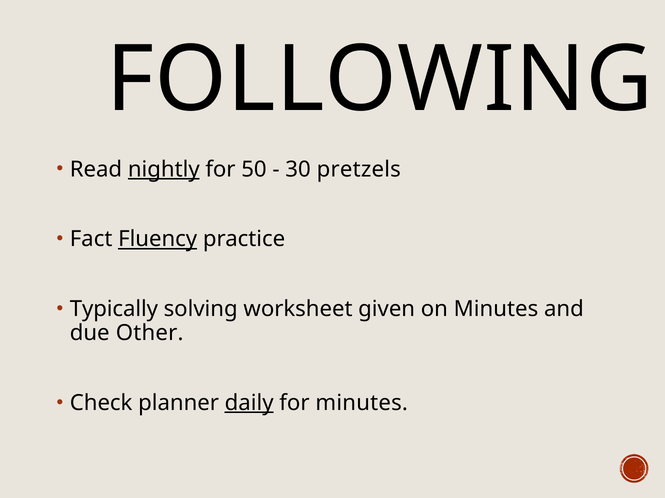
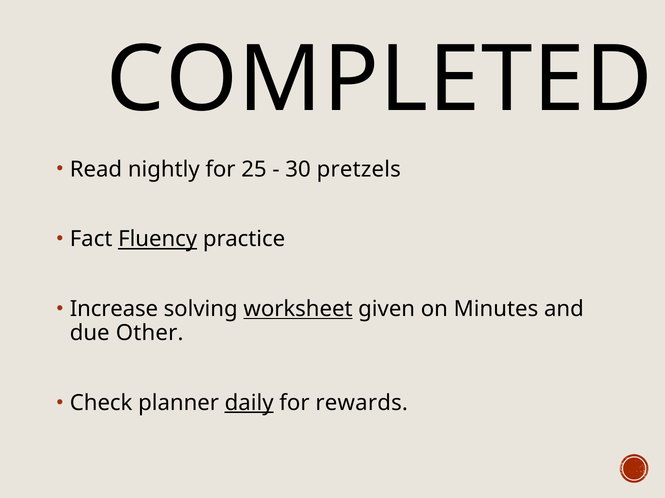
FOLLOWING: FOLLOWING -> COMPLETED
nightly underline: present -> none
50: 50 -> 25
Typically: Typically -> Increase
worksheet underline: none -> present
for minutes: minutes -> rewards
